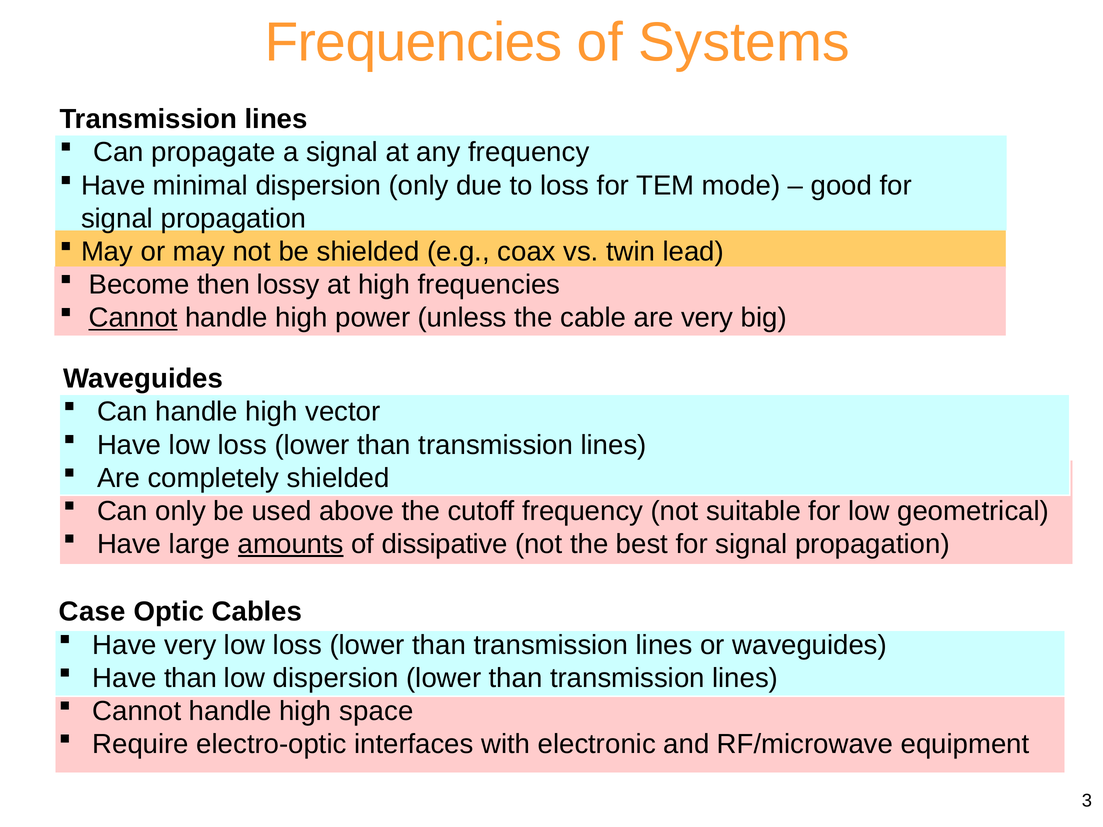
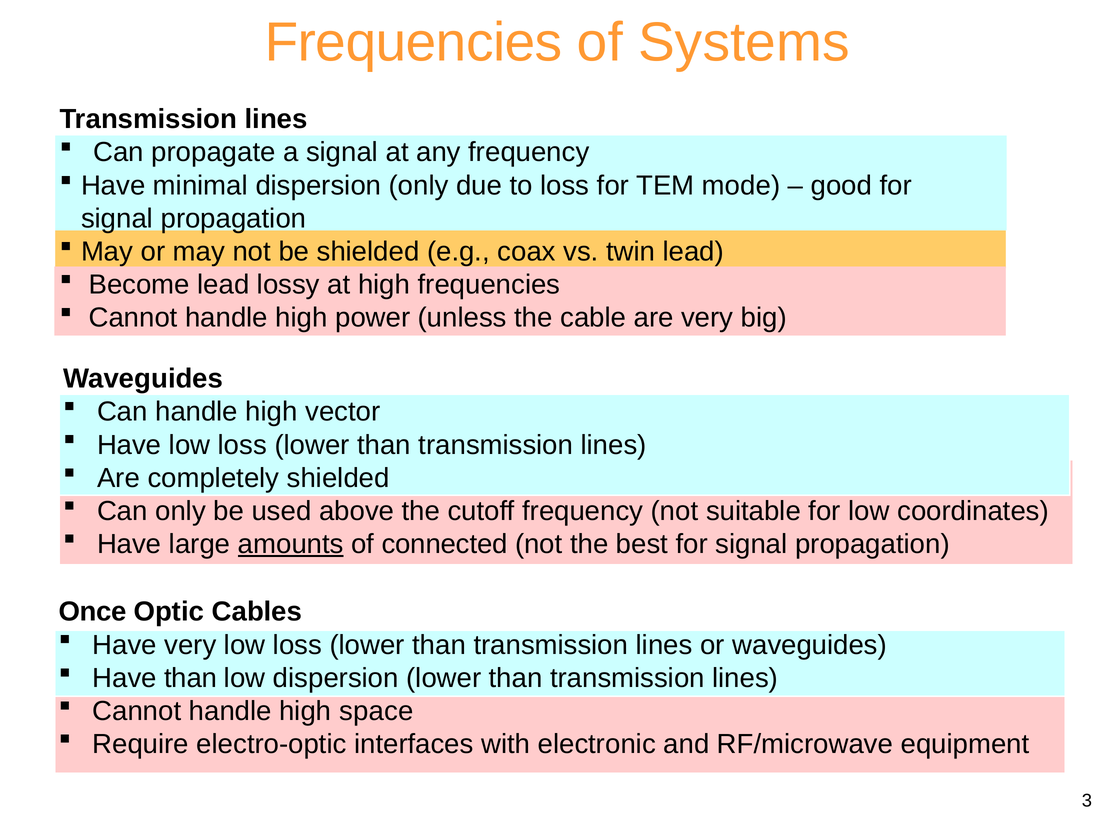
Become then: then -> lead
Cannot at (133, 318) underline: present -> none
geometrical: geometrical -> coordinates
dissipative: dissipative -> connected
Case: Case -> Once
